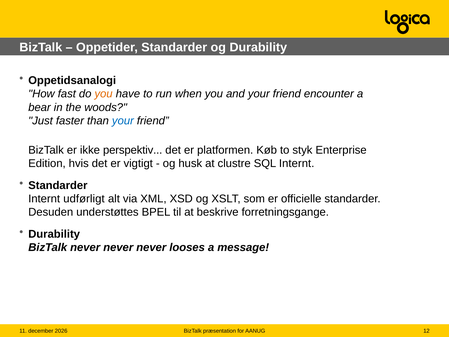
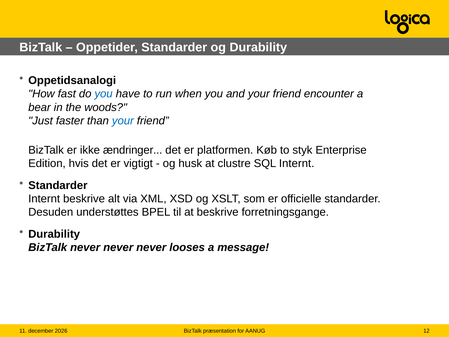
you at (104, 94) colour: orange -> blue
perspektiv: perspektiv -> ændringer
Internt udførligt: udførligt -> beskrive
